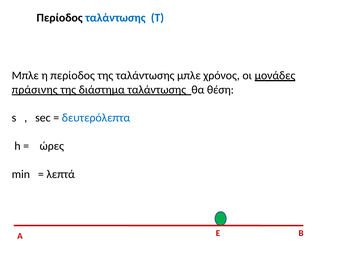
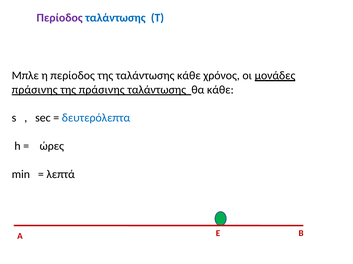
Περίοδος at (60, 18) colour: black -> purple
ταλάντωσης μπλε: μπλε -> κάθε
της διάστημα: διάστημα -> πράσινης
θα θέση: θέση -> κάθε
